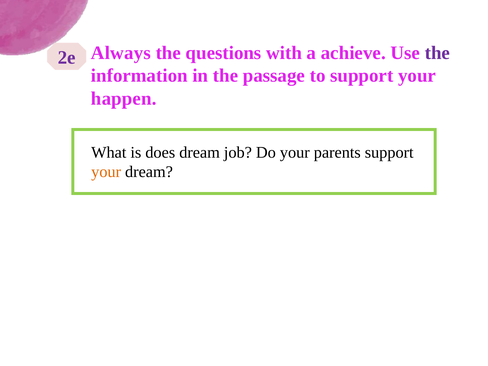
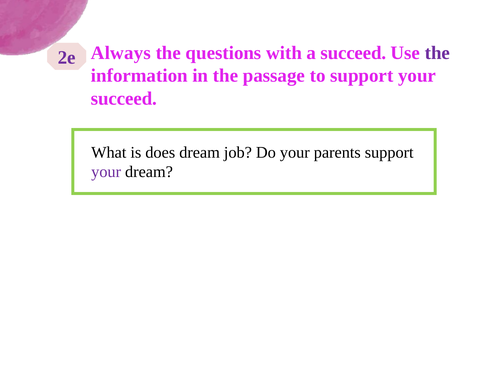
a achieve: achieve -> succeed
happen at (124, 99): happen -> succeed
your at (106, 172) colour: orange -> purple
